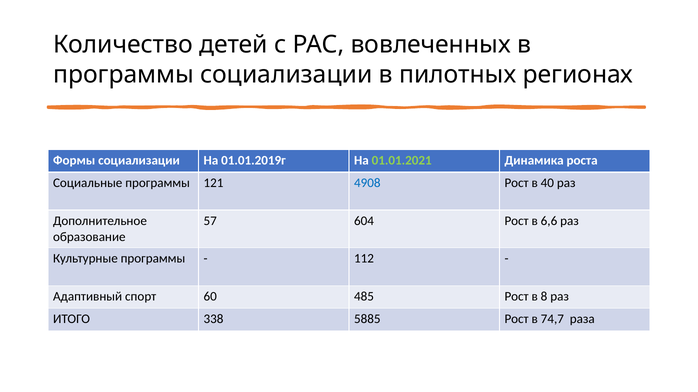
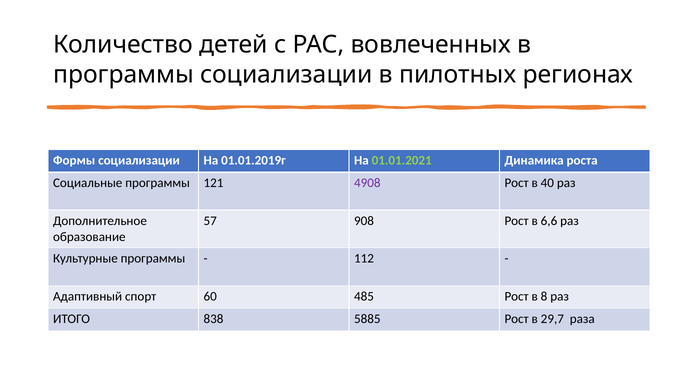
4908 colour: blue -> purple
604: 604 -> 908
338: 338 -> 838
74,7: 74,7 -> 29,7
